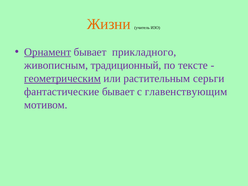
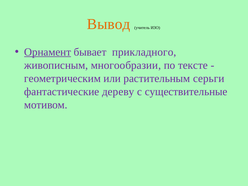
Жизни: Жизни -> Вывод
традиционный: традиционный -> многообразии
геометрическим underline: present -> none
фантастические бывает: бывает -> дереву
главенствующим: главенствующим -> существительные
